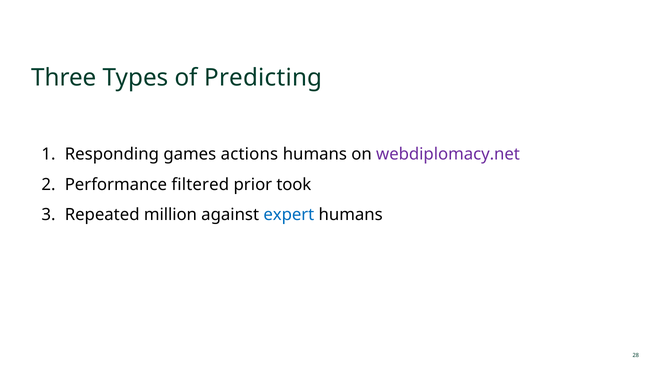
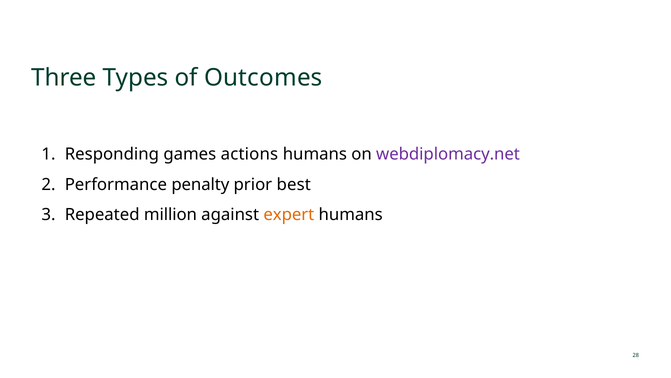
Predicting: Predicting -> Outcomes
filtered: filtered -> penalty
took: took -> best
expert colour: blue -> orange
